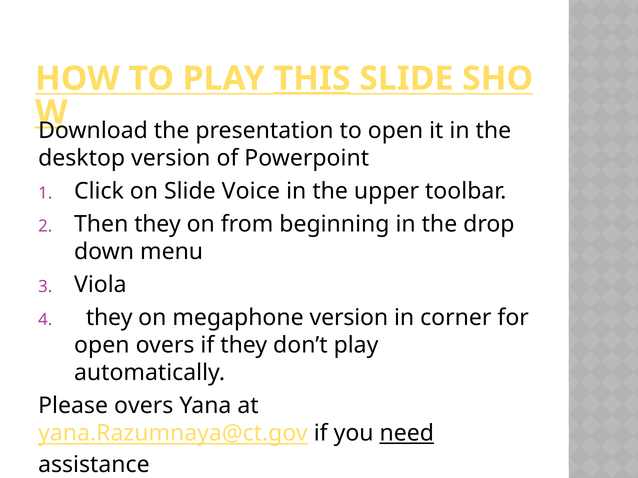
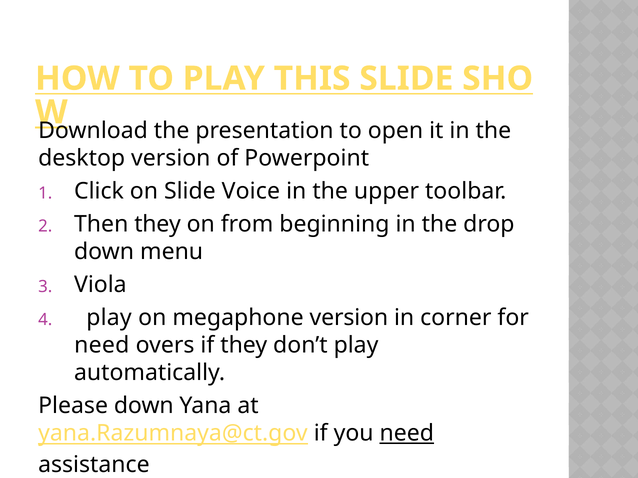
THIS underline: present -> none
they at (109, 318): they -> play
open at (102, 346): open -> need
Please overs: overs -> down
